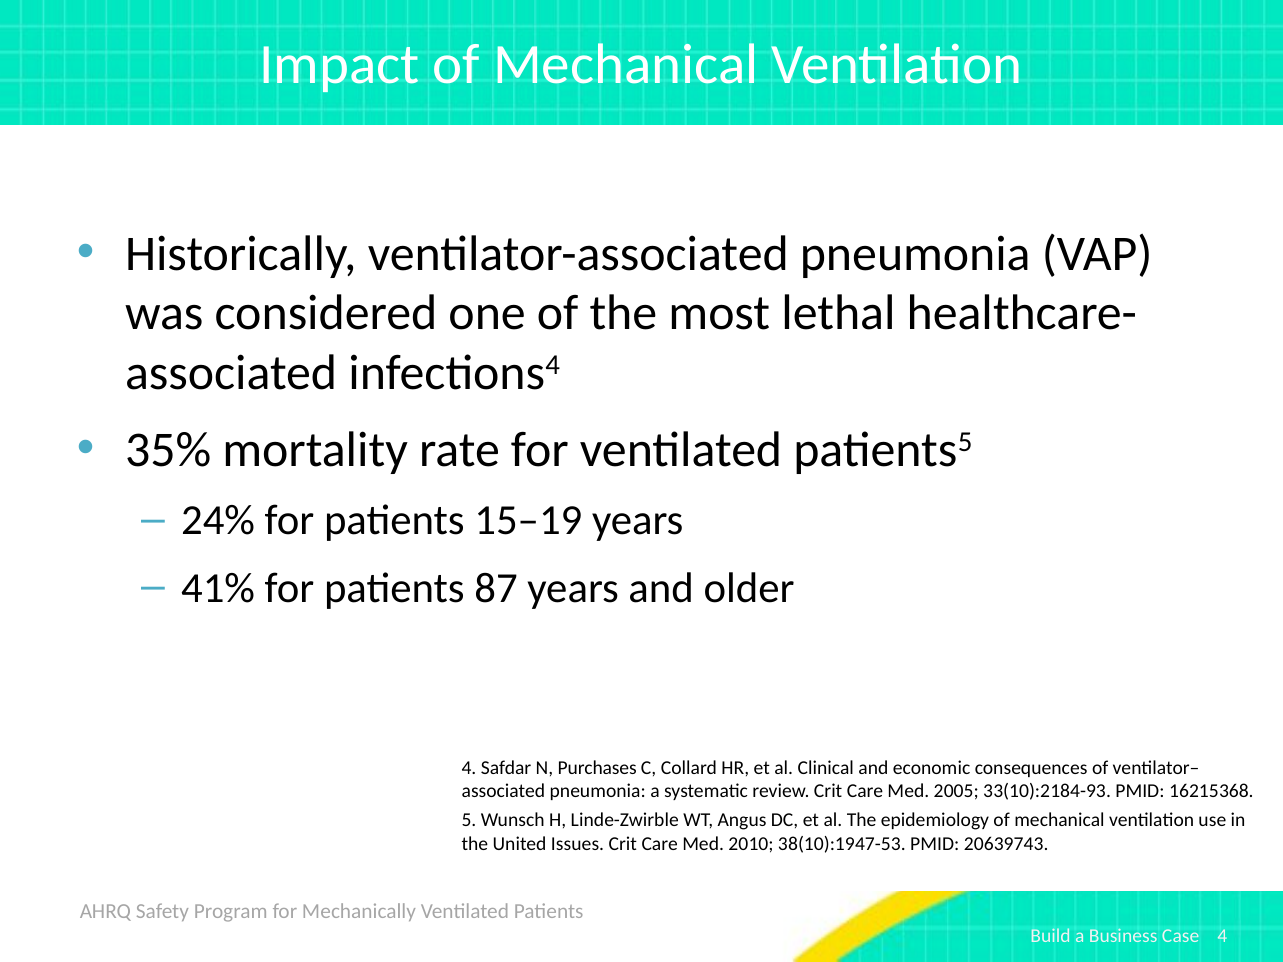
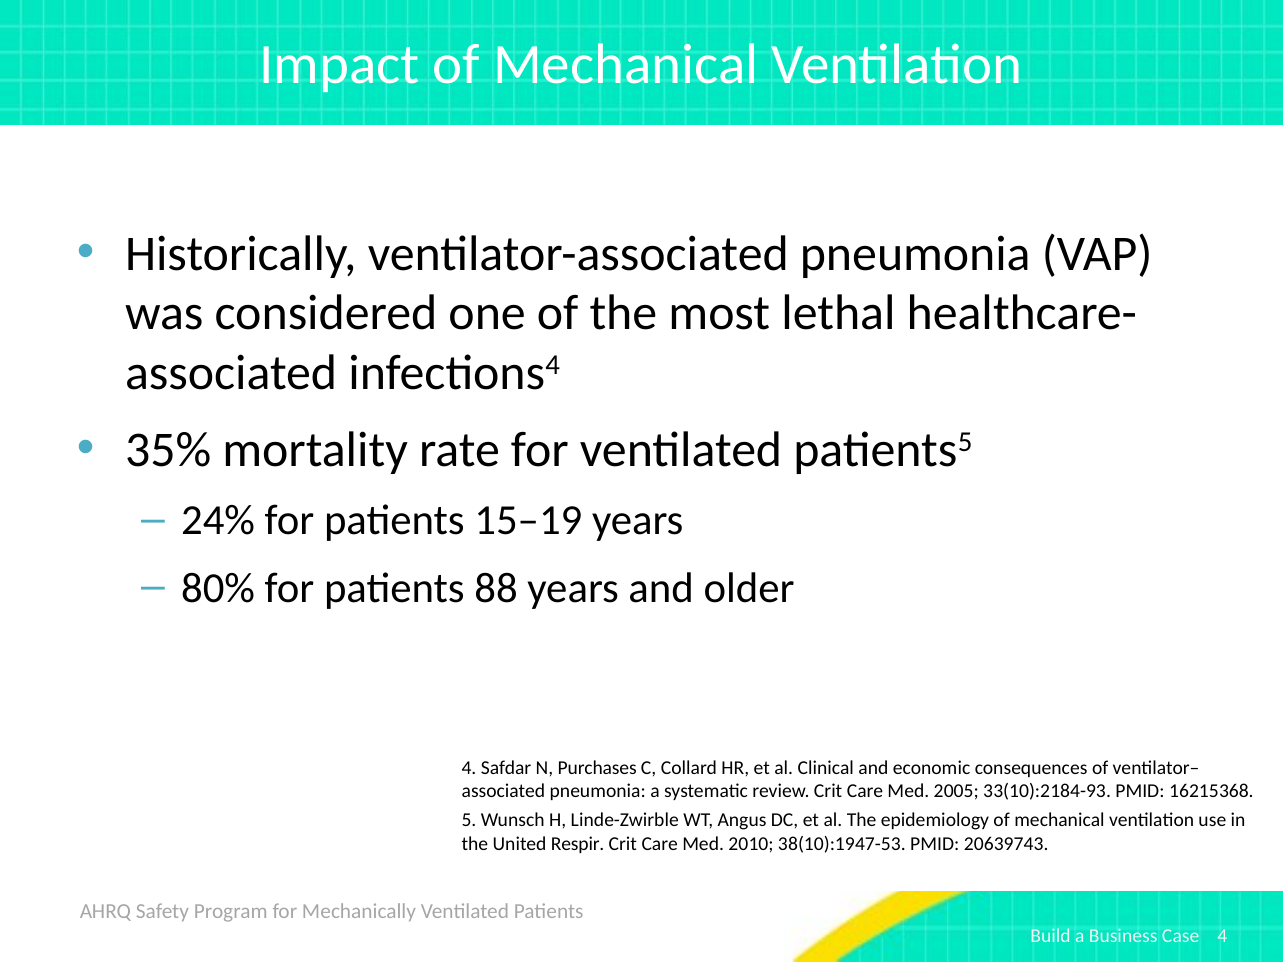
41%: 41% -> 80%
87: 87 -> 88
Issues: Issues -> Respir
